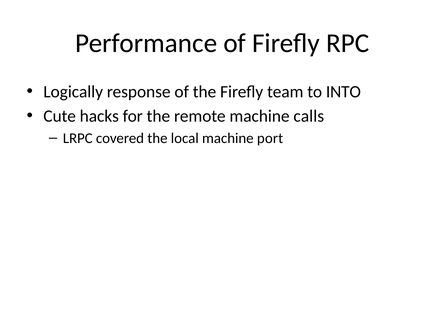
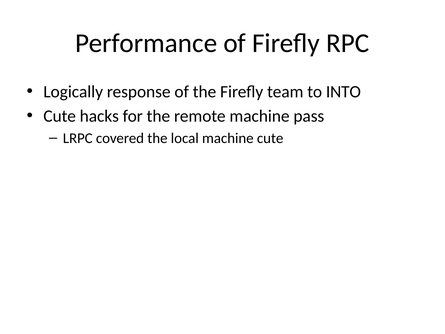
calls: calls -> pass
machine port: port -> cute
